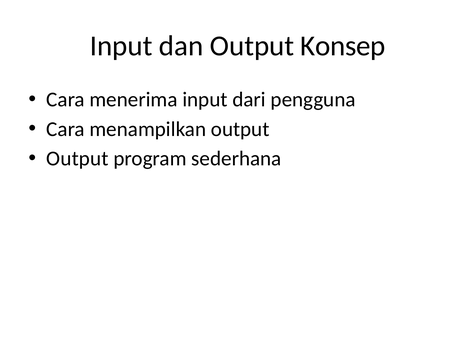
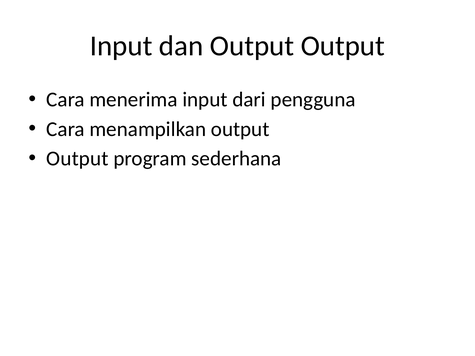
Output Konsep: Konsep -> Output
